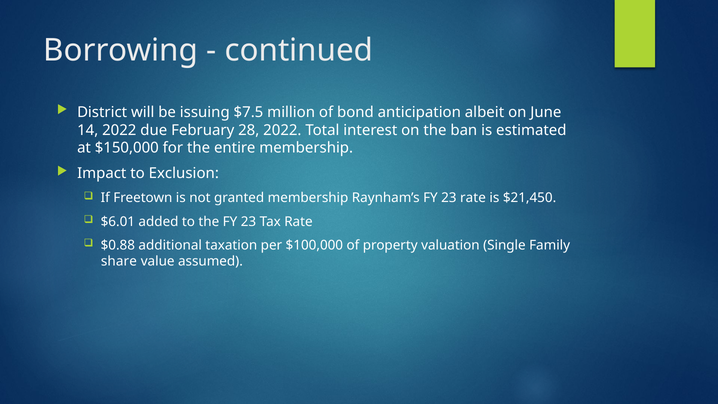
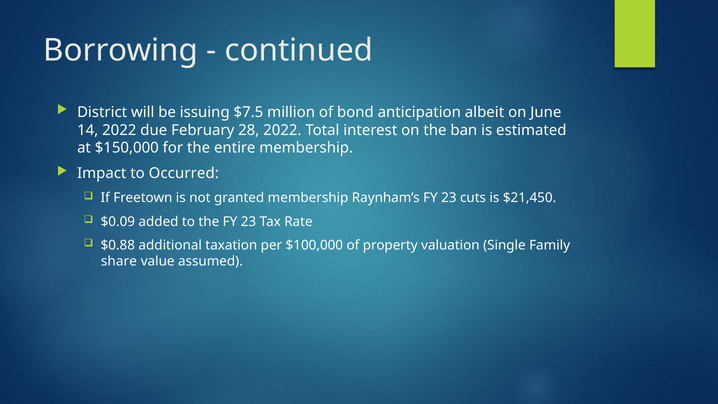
Exclusion: Exclusion -> Occurred
23 rate: rate -> cuts
$6.01: $6.01 -> $0.09
